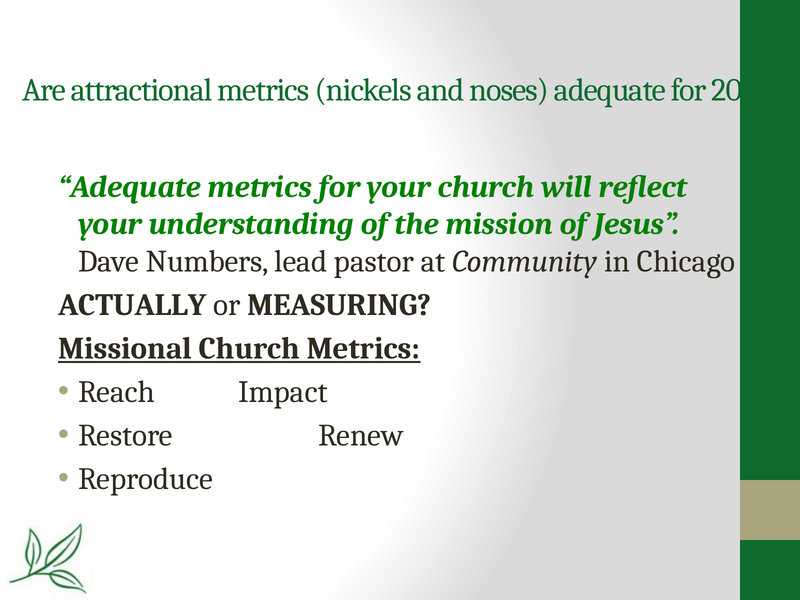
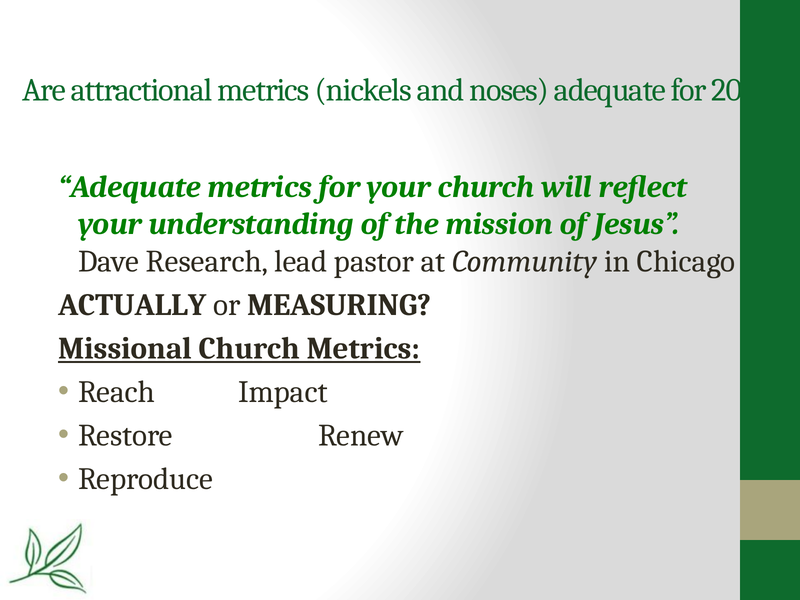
Numbers: Numbers -> Research
